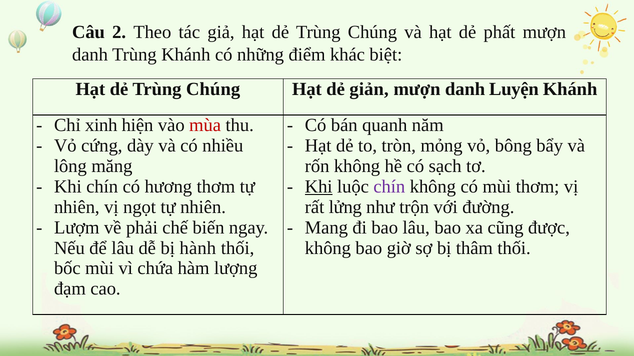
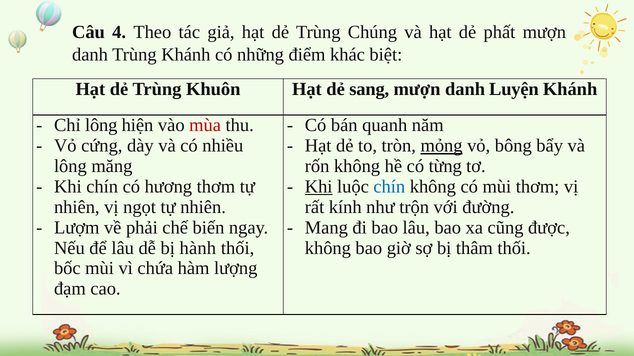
2: 2 -> 4
Chúng at (213, 89): Chúng -> Khuôn
giản: giản -> sang
Chỉ xinh: xinh -> lông
mỏng underline: none -> present
sạch: sạch -> từng
chín at (389, 187) colour: purple -> blue
lửng: lửng -> kính
